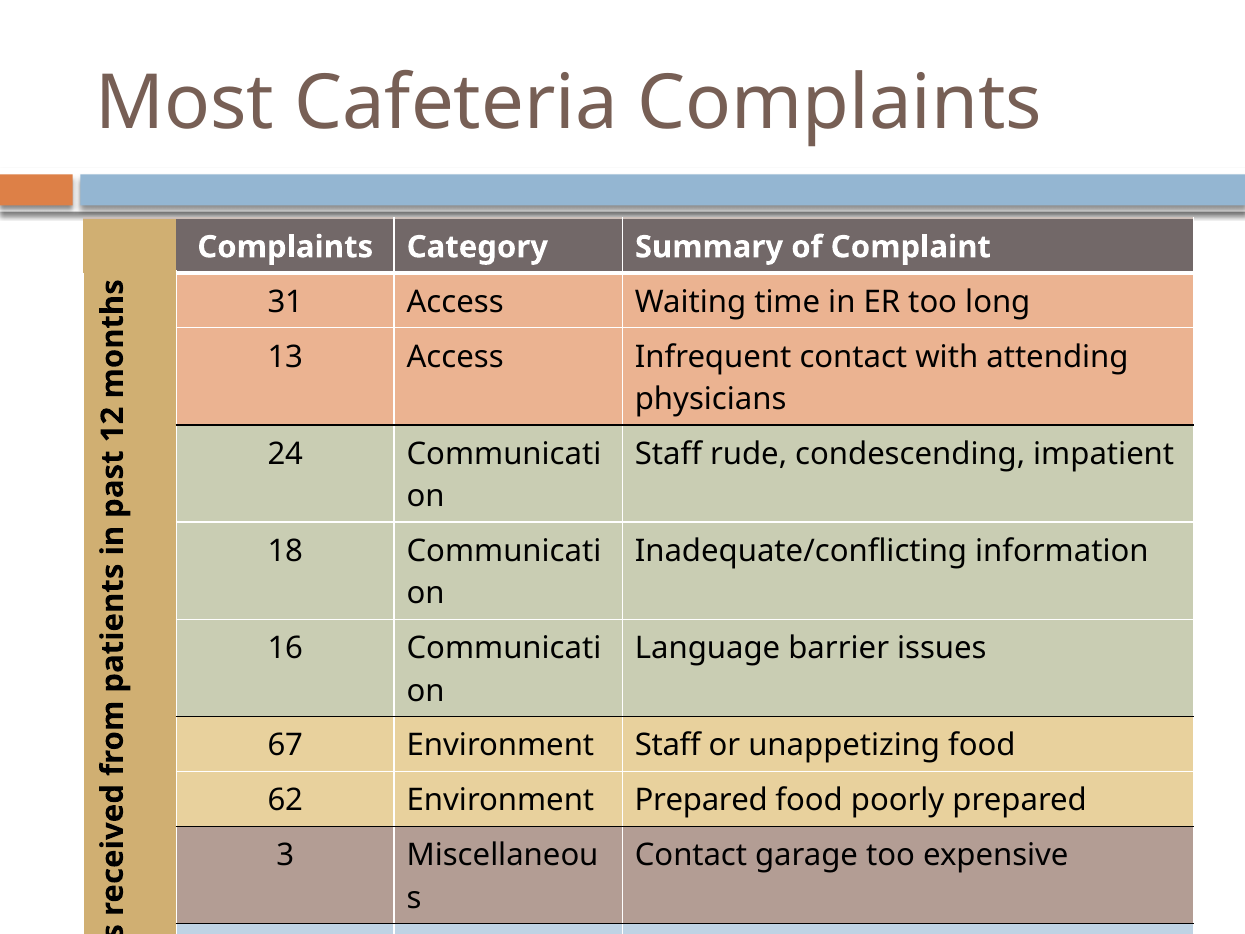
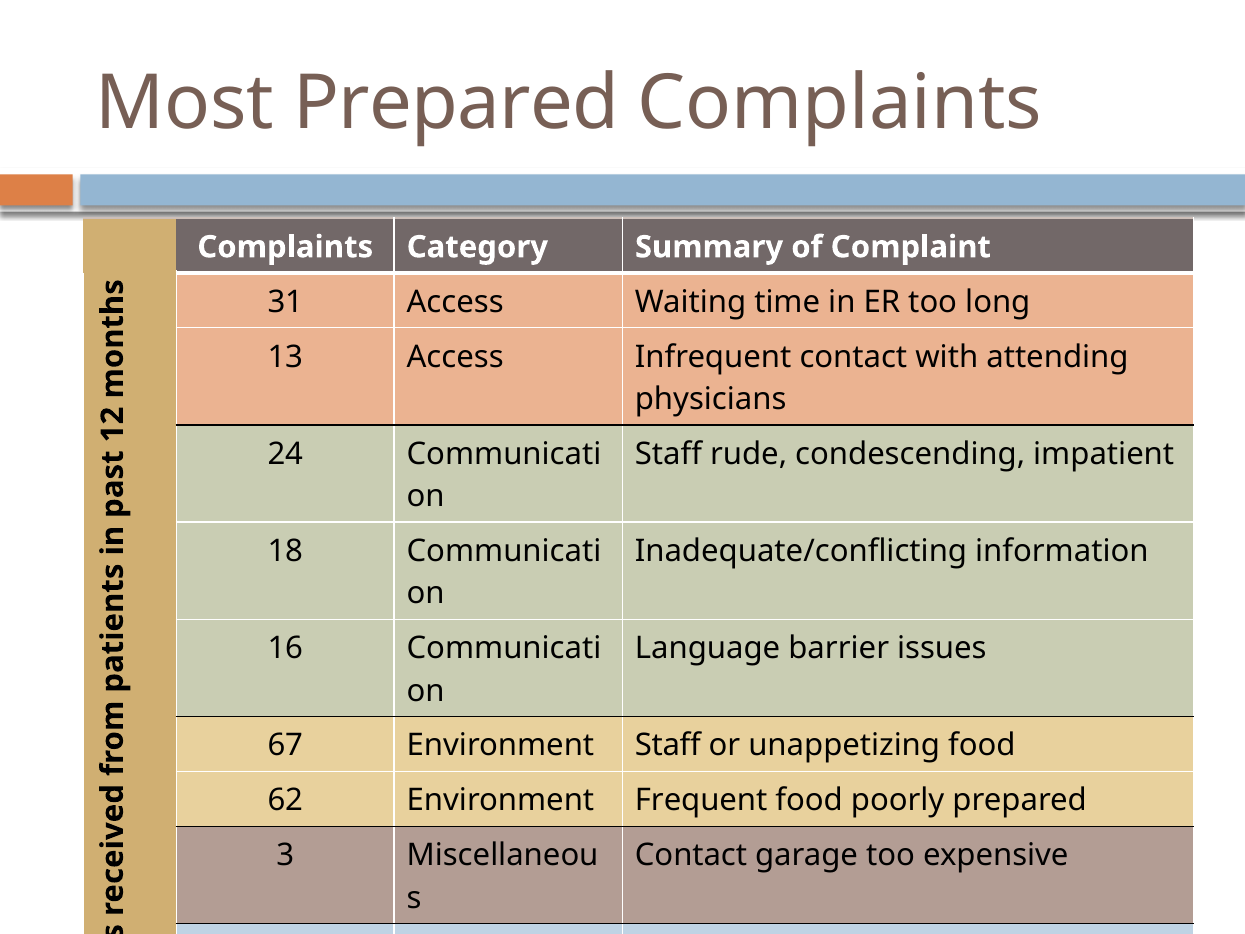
Most Cafeteria: Cafeteria -> Prepared
Environment Prepared: Prepared -> Frequent
